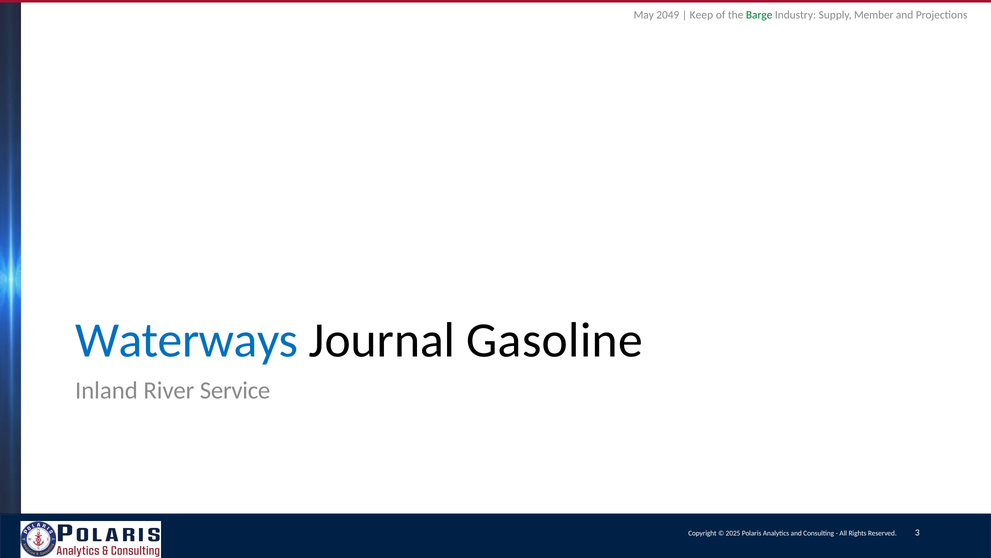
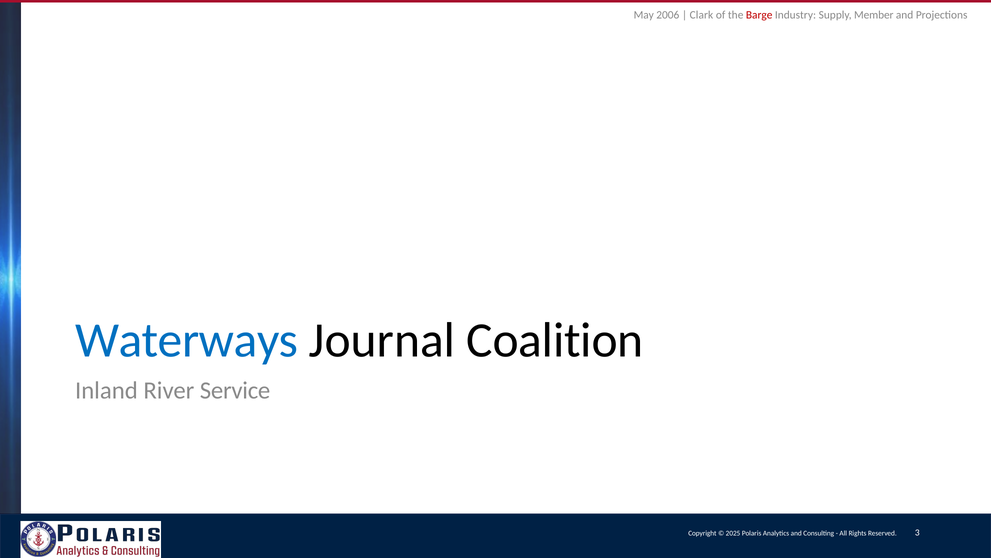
2049: 2049 -> 2006
Keep: Keep -> Clark
Barge colour: green -> red
Gasoline: Gasoline -> Coalition
